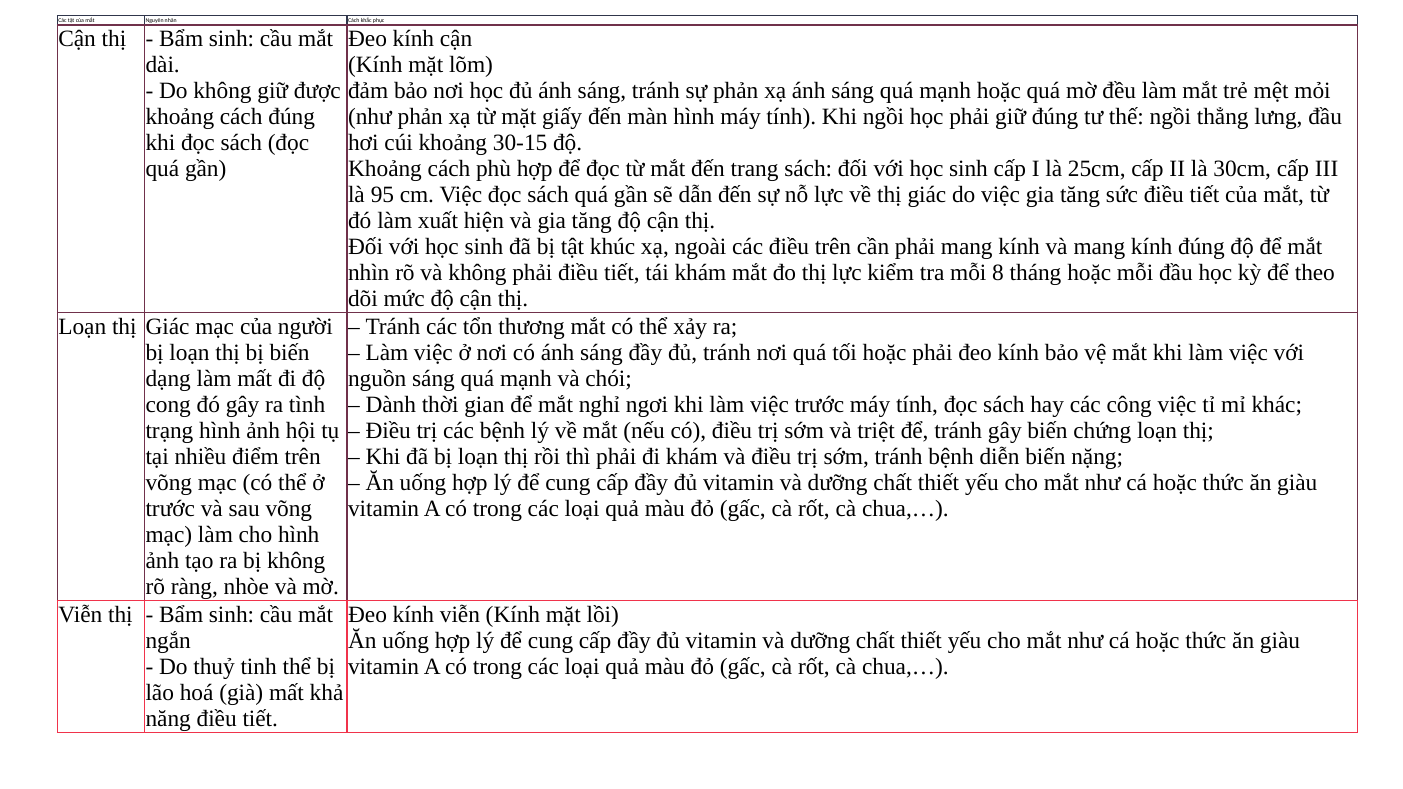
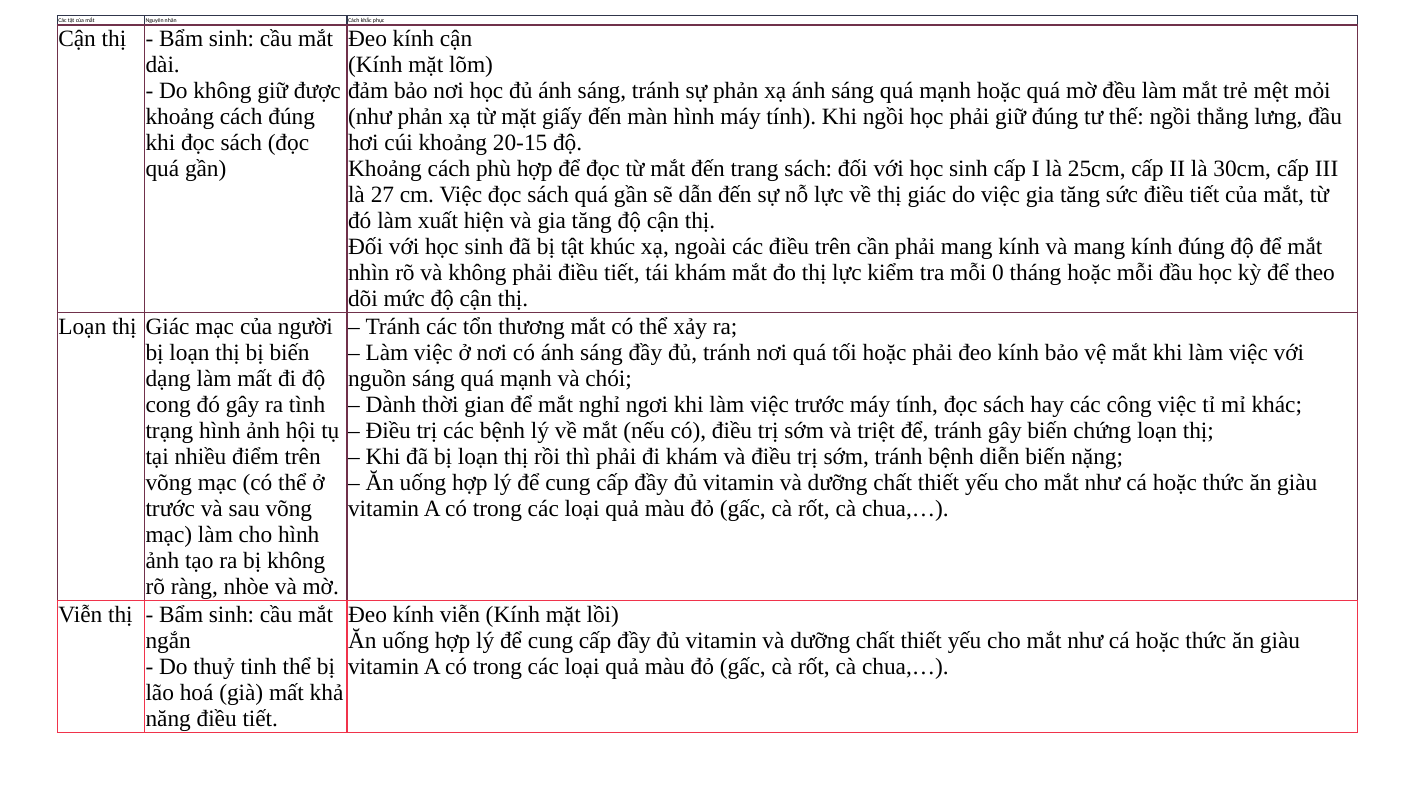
30-15: 30-15 -> 20-15
95: 95 -> 27
8: 8 -> 0
